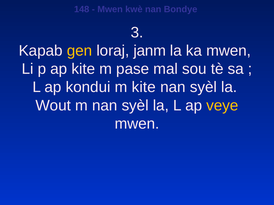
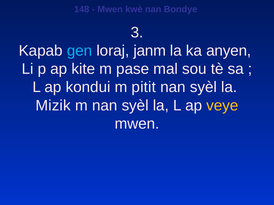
gen colour: yellow -> light blue
ka mwen: mwen -> anyen
m kite: kite -> pitit
Wout: Wout -> Mizik
